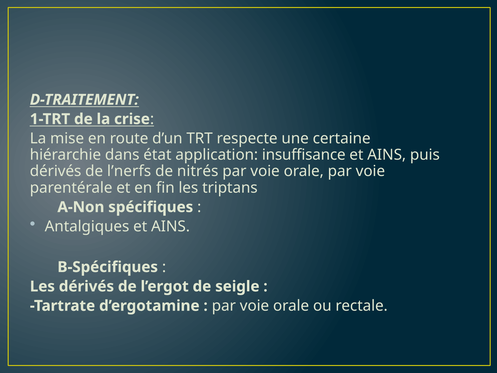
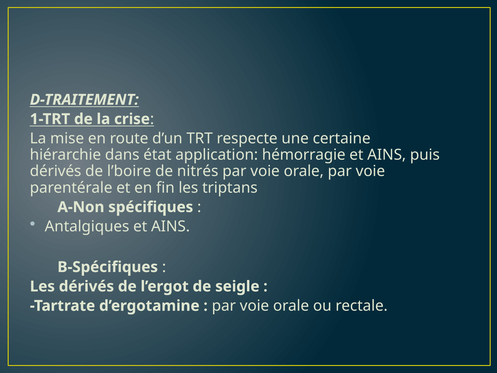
insuffisance: insuffisance -> hémorragie
l’nerfs: l’nerfs -> l’boire
